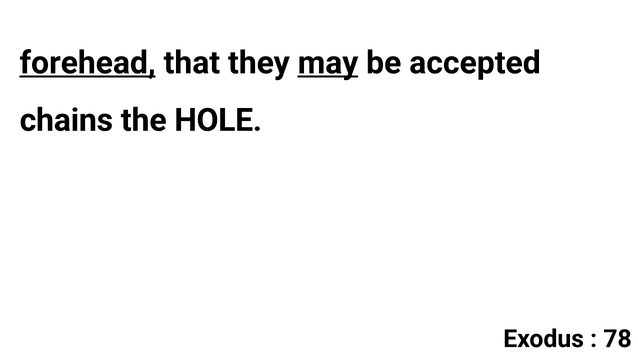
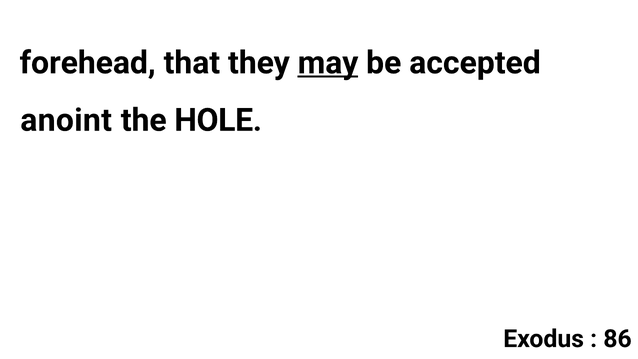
forehead underline: present -> none
chains: chains -> anoint
78: 78 -> 86
